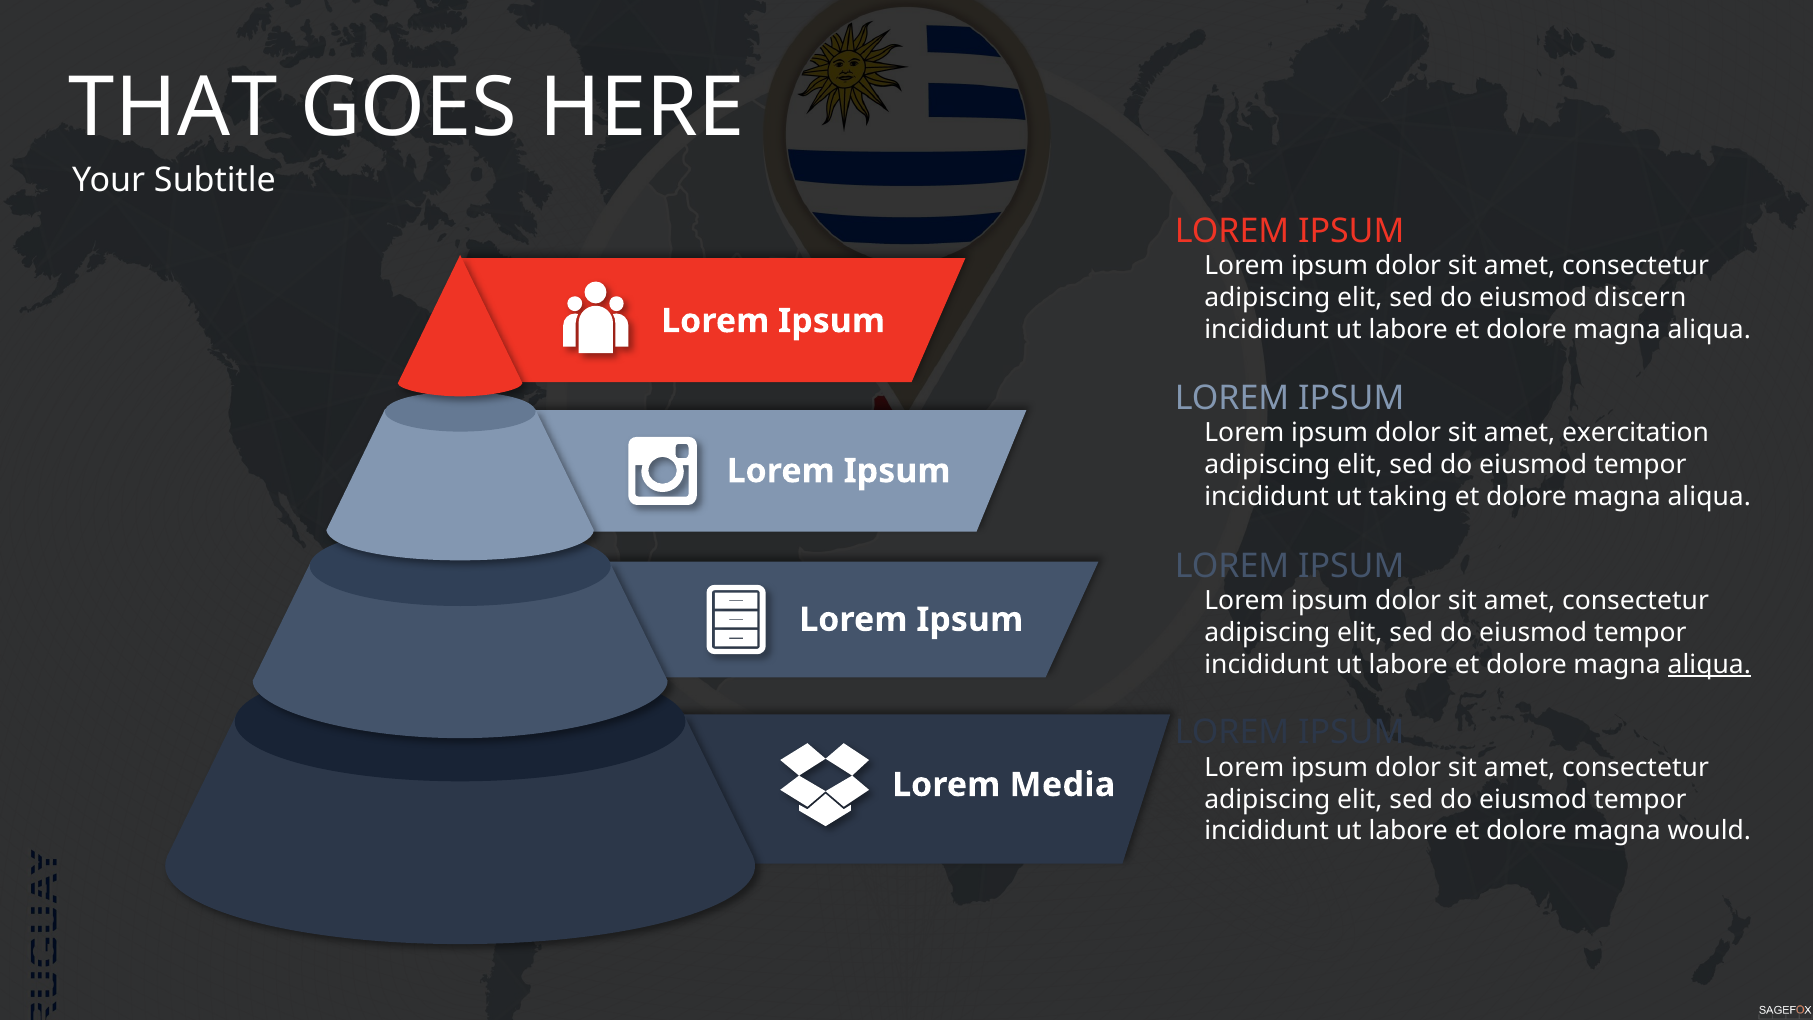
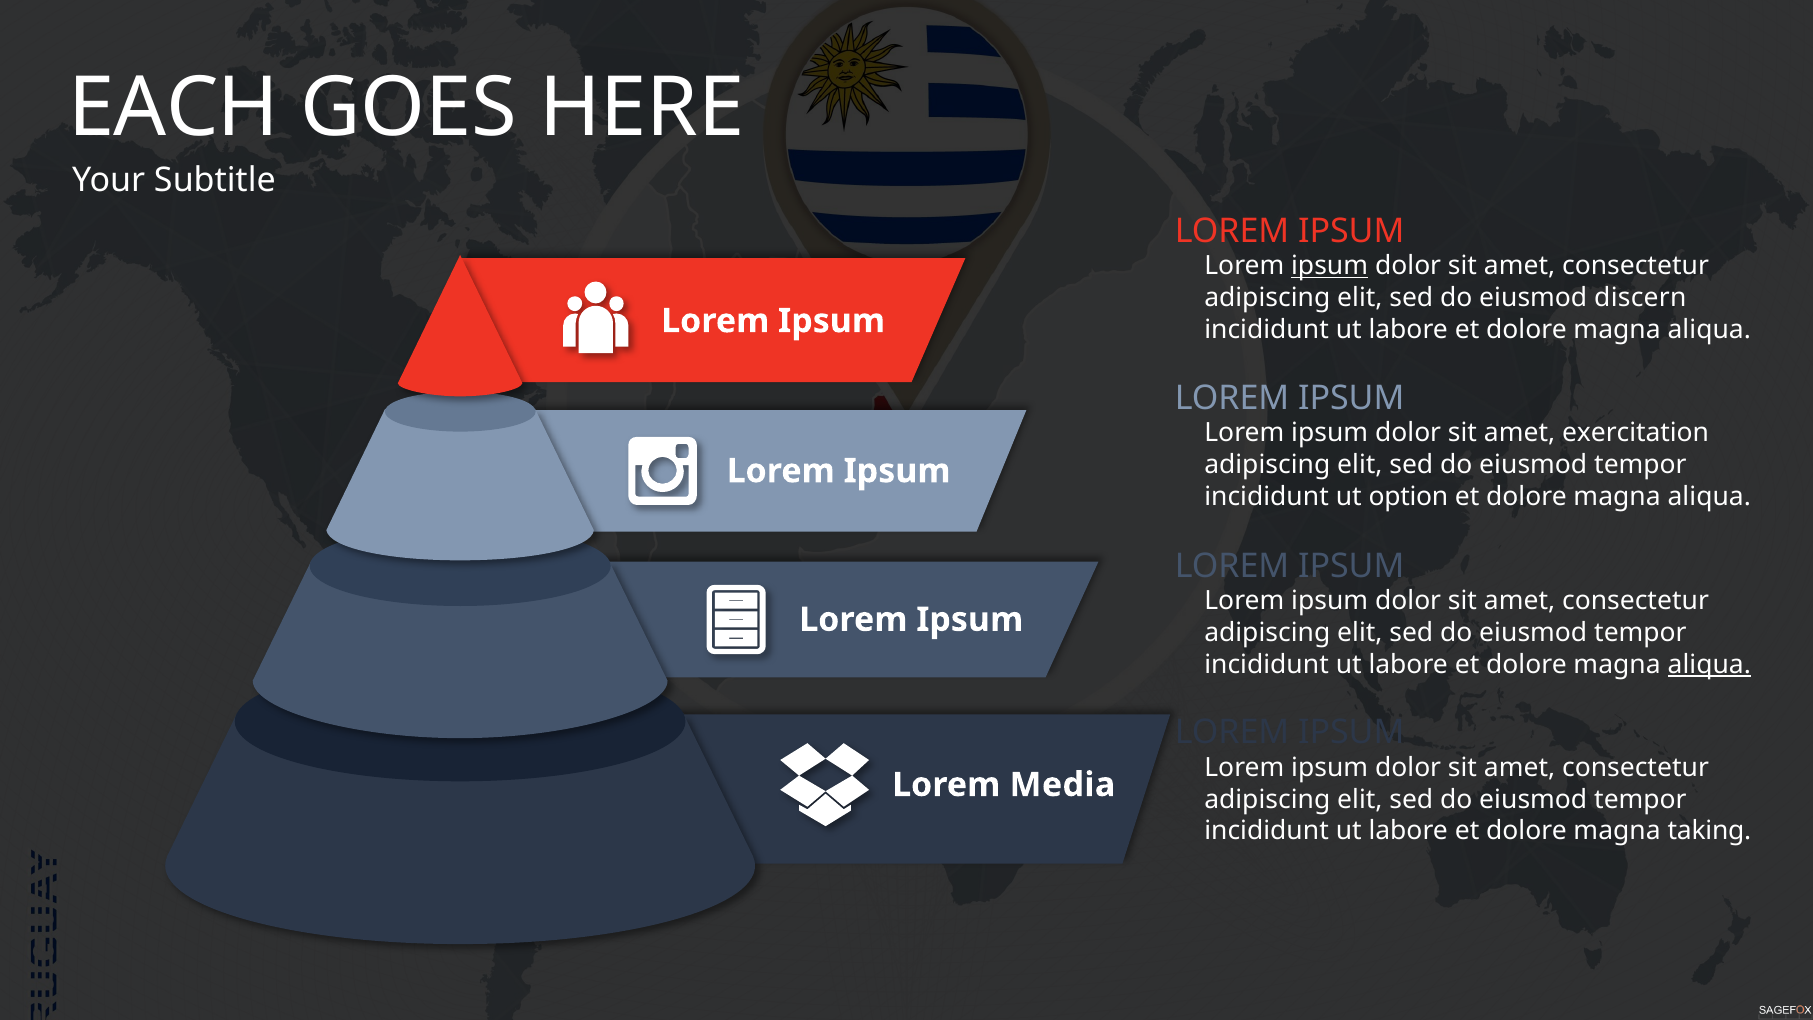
THAT: THAT -> EACH
ipsum at (1330, 266) underline: none -> present
taking: taking -> option
would: would -> taking
